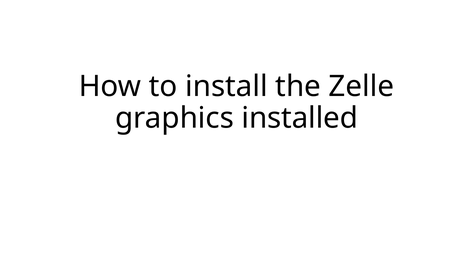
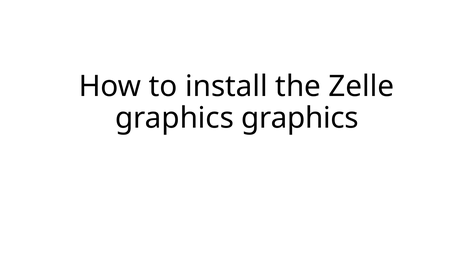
graphics installed: installed -> graphics
